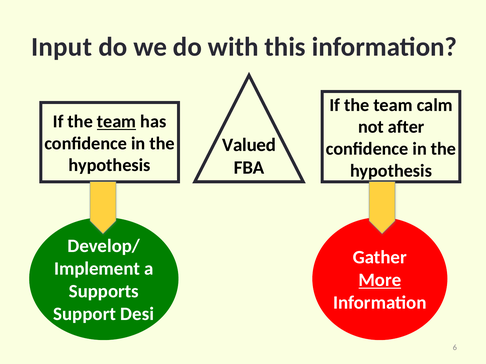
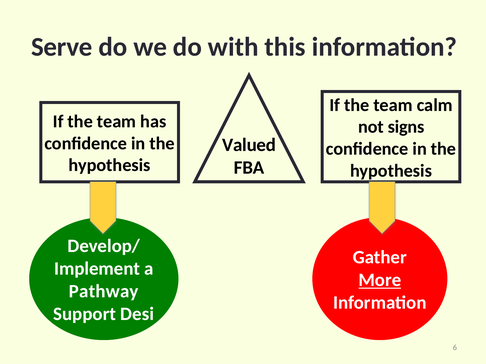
Input: Input -> Serve
team at (117, 122) underline: present -> none
after: after -> signs
Supports: Supports -> Pathway
